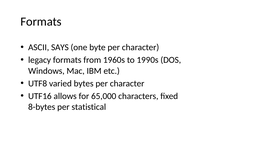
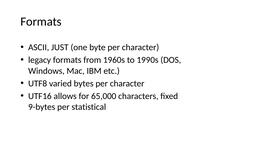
SAYS: SAYS -> JUST
8-bytes: 8-bytes -> 9-bytes
